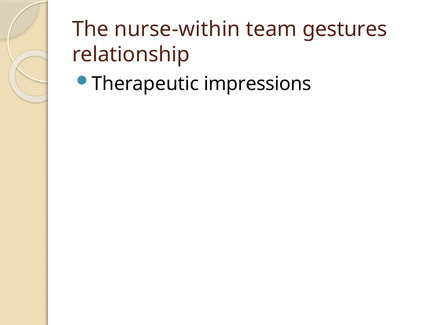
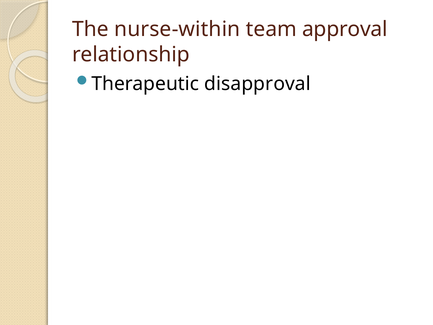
gestures: gestures -> approval
impressions: impressions -> disapproval
